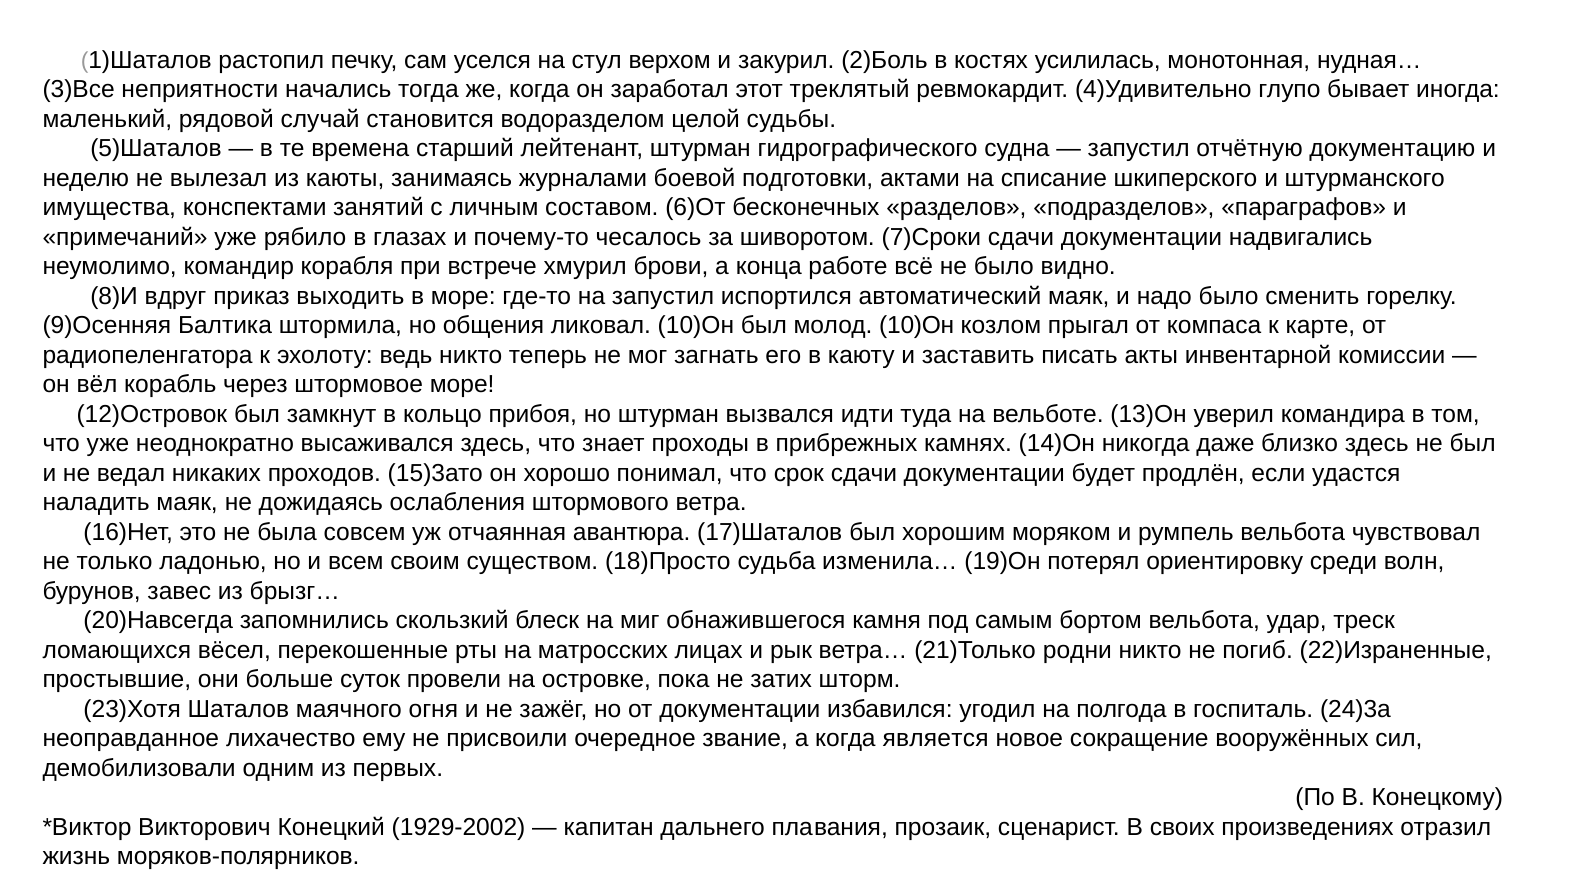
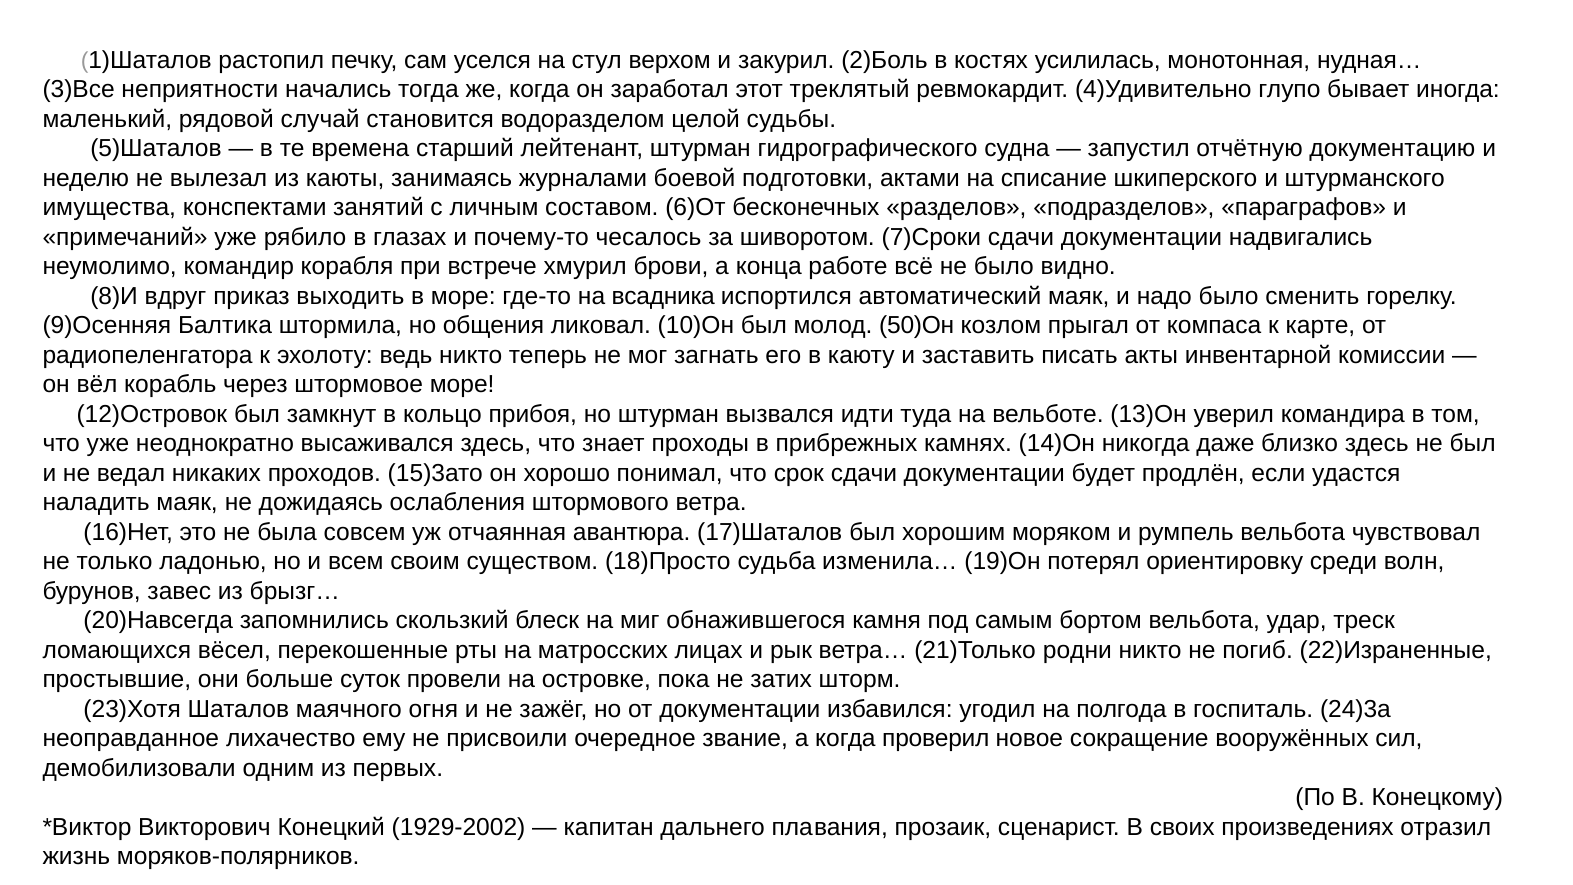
на запустил: запустил -> всадника
молод 10)Он: 10)Он -> 50)Он
является: является -> проверил
